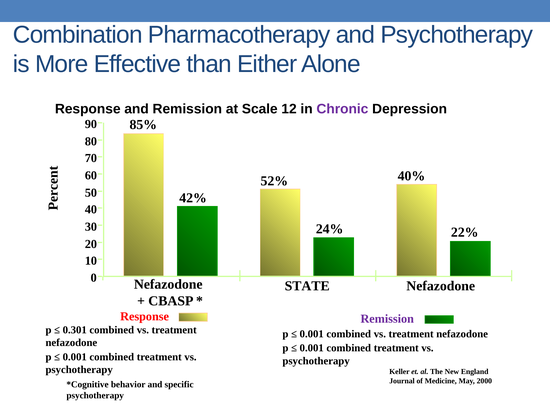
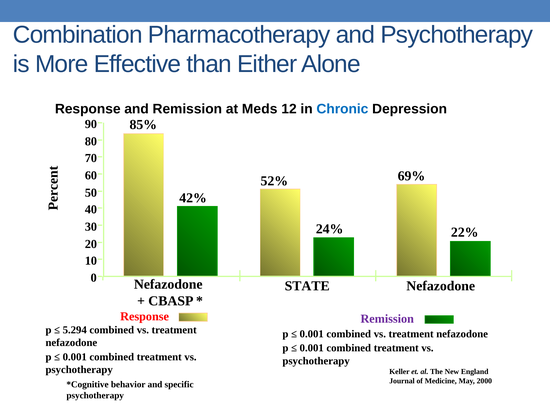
Scale: Scale -> Meds
Chronic colour: purple -> blue
40%: 40% -> 69%
0.301: 0.301 -> 5.294
